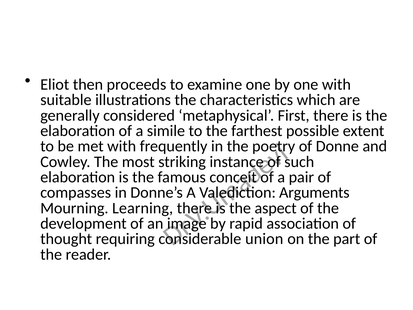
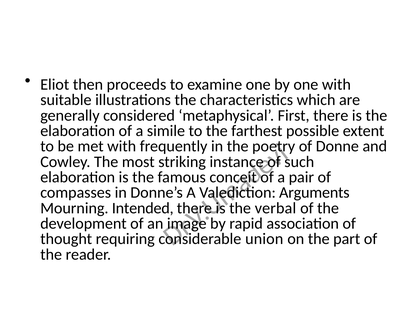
Learning: Learning -> Intended
aspect: aspect -> verbal
